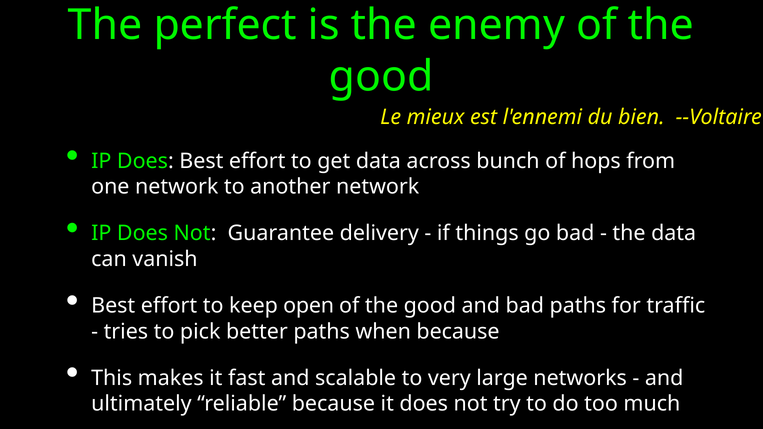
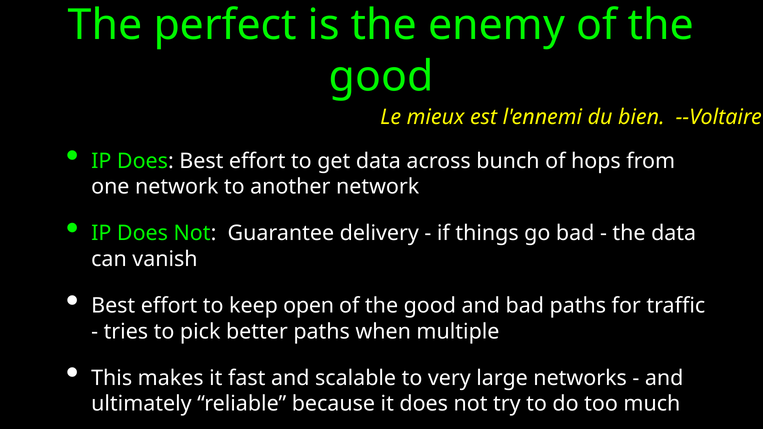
when because: because -> multiple
